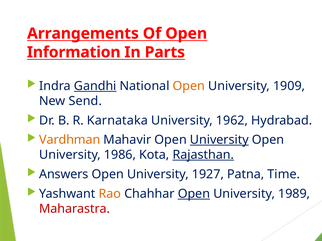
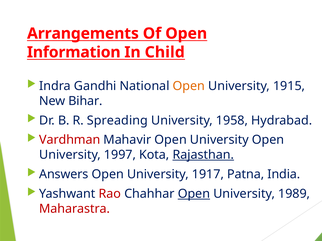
Parts: Parts -> Child
Gandhi underline: present -> none
1909: 1909 -> 1915
Send: Send -> Bihar
Karnataka: Karnataka -> Spreading
1962: 1962 -> 1958
Vardhman colour: orange -> red
University at (219, 140) underline: present -> none
1986: 1986 -> 1997
1927: 1927 -> 1917
Time: Time -> India
Rao colour: orange -> red
